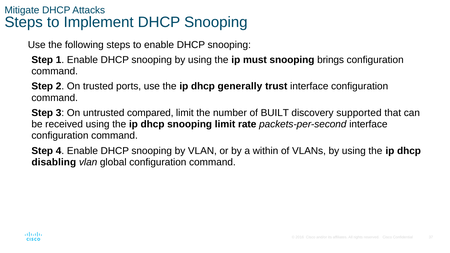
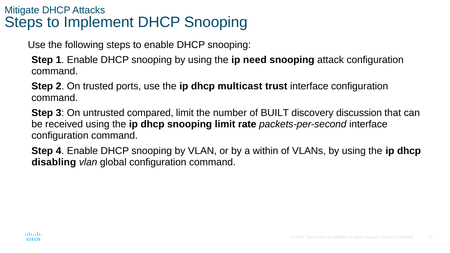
must: must -> need
brings: brings -> attack
generally: generally -> multicast
supported: supported -> discussion
